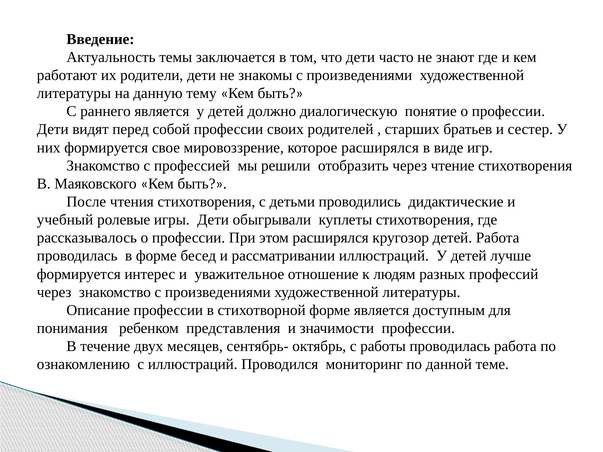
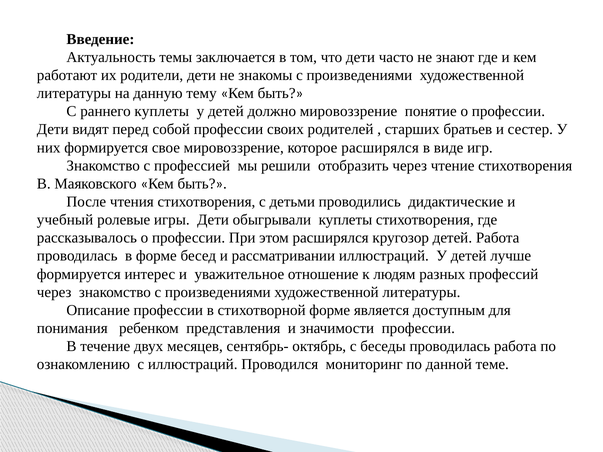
раннего является: является -> куплеты
должно диалогическую: диалогическую -> мировоззрение
работы: работы -> беседы
